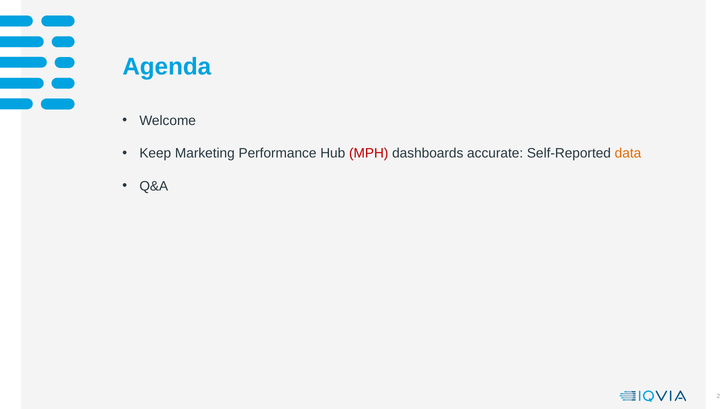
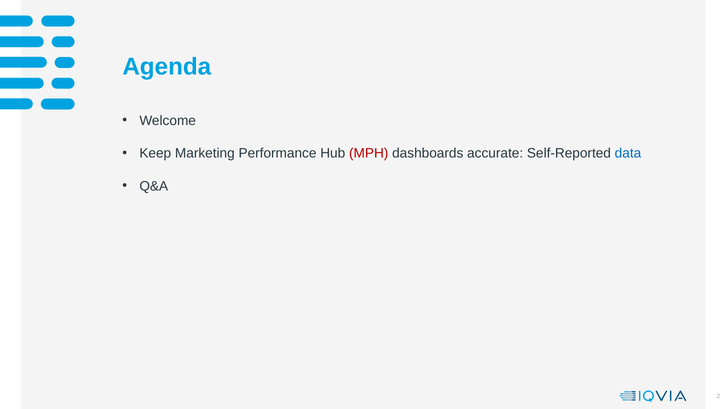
data colour: orange -> blue
